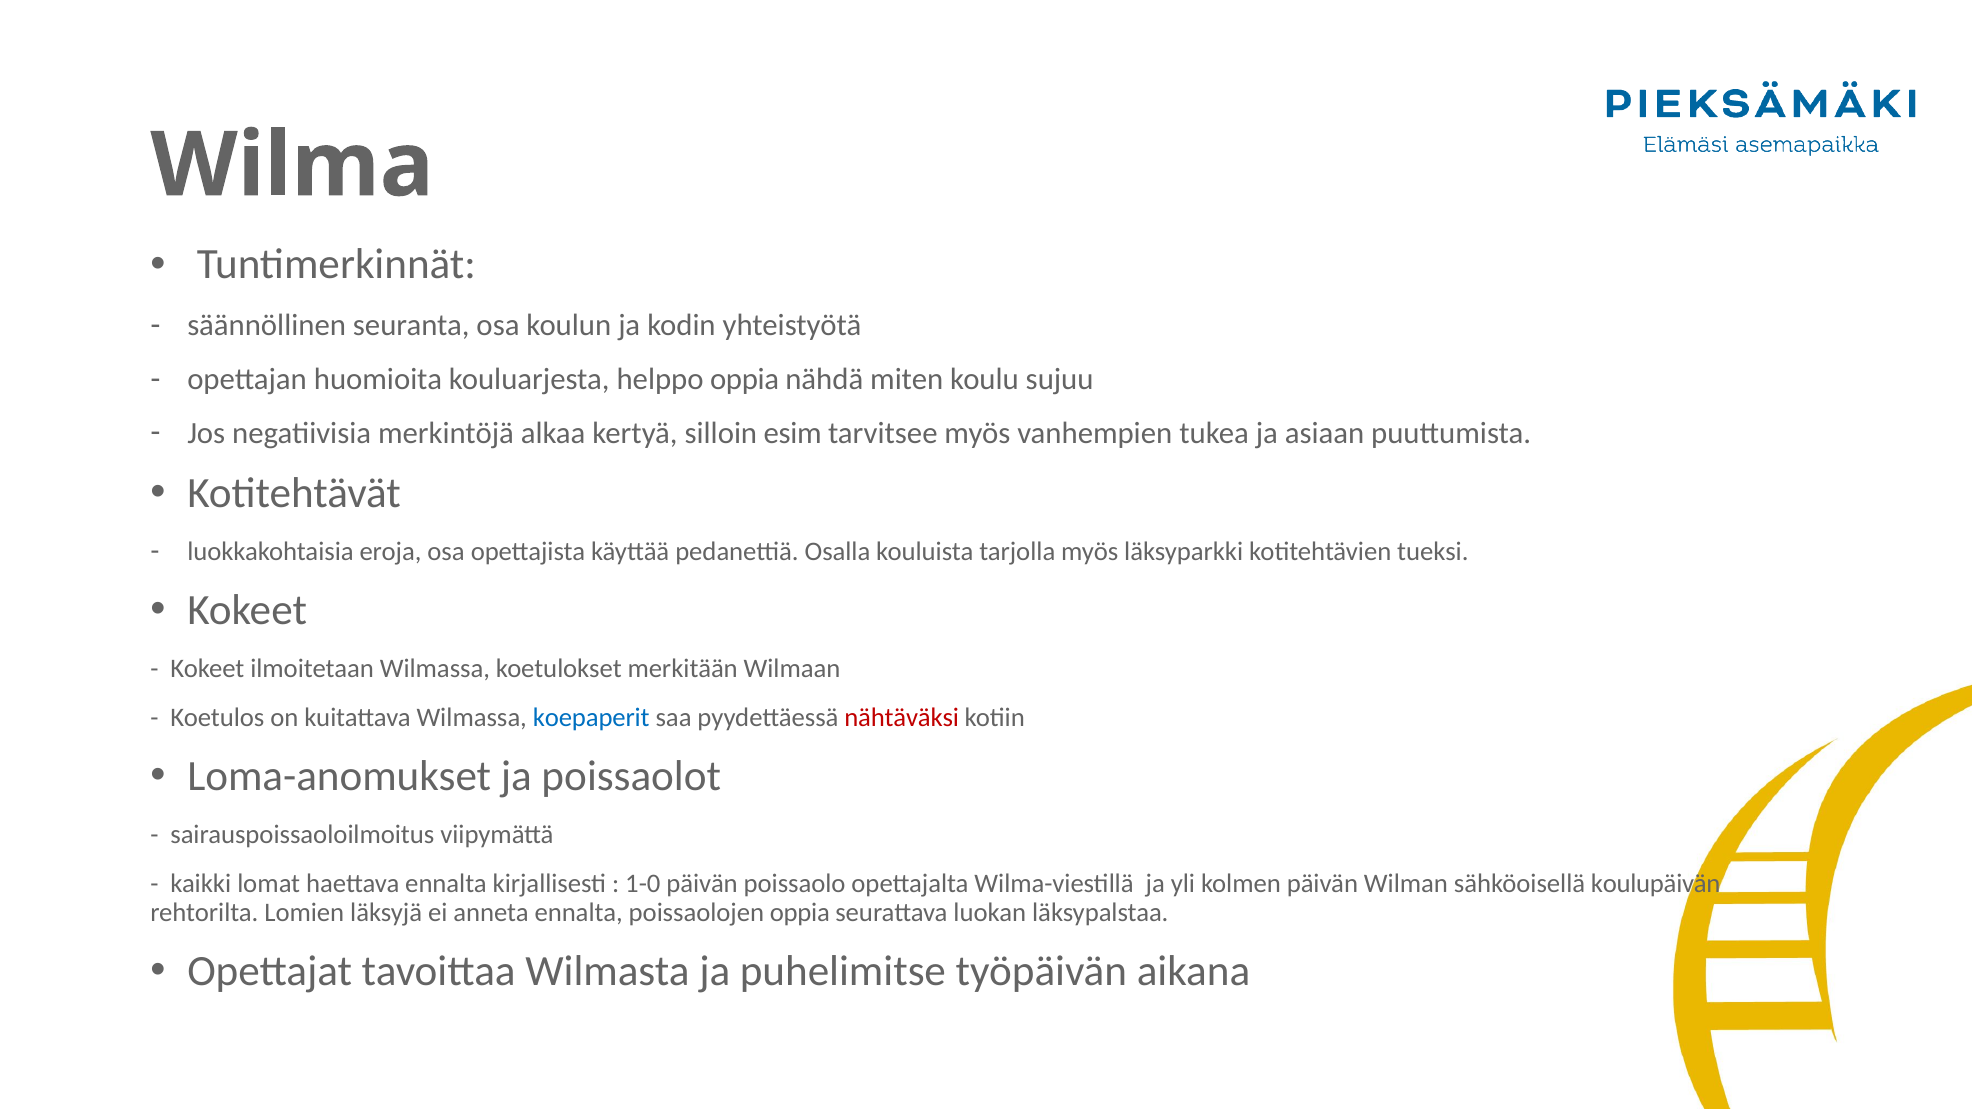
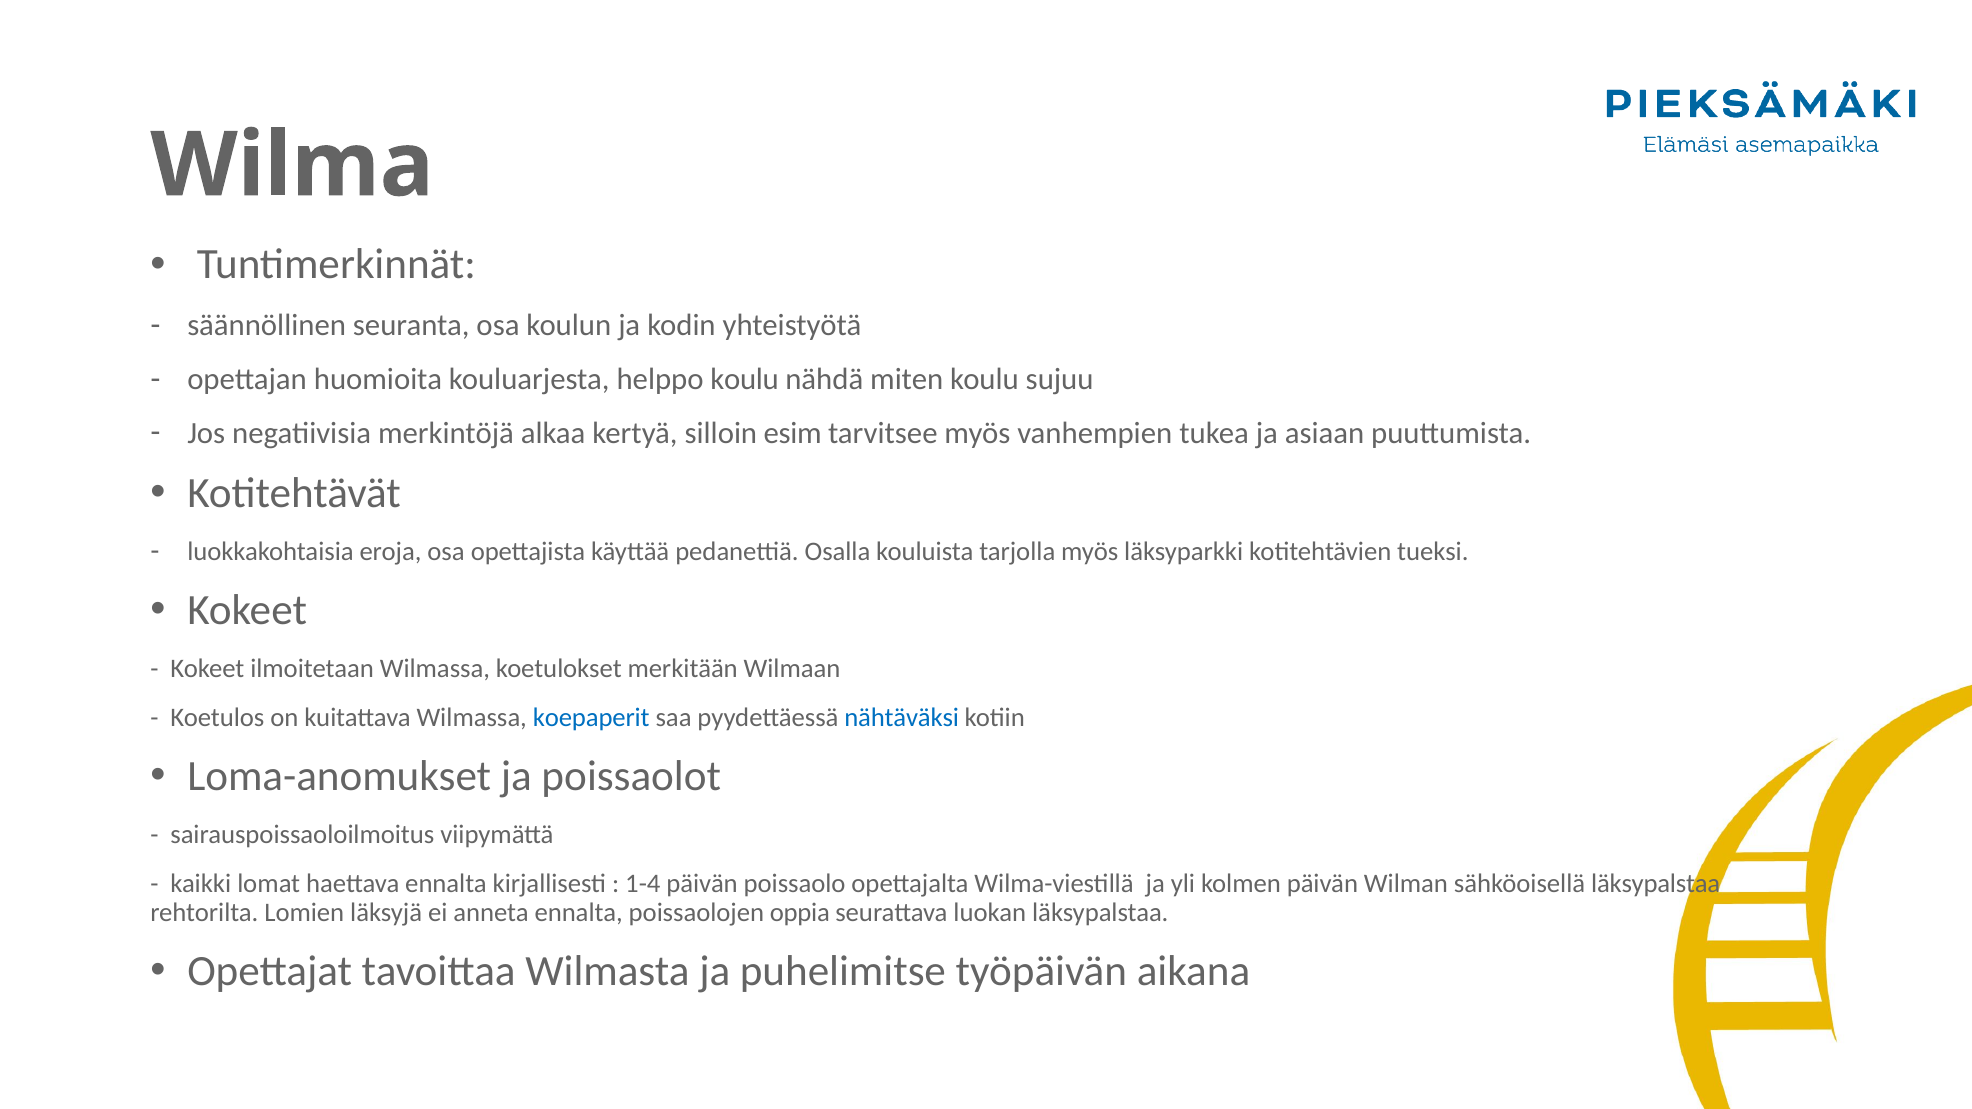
helppo oppia: oppia -> koulu
nähtäväksi colour: red -> blue
1-0: 1-0 -> 1-4
sähköoisellä koulupäivän: koulupäivän -> läksypalstaa
